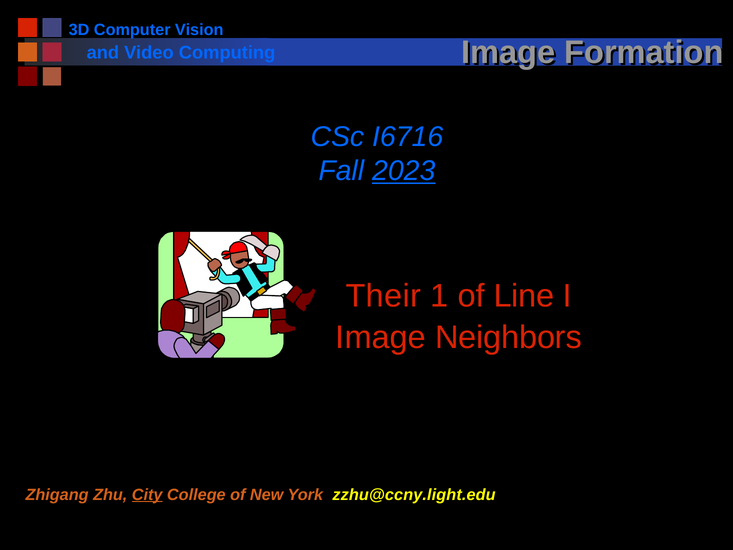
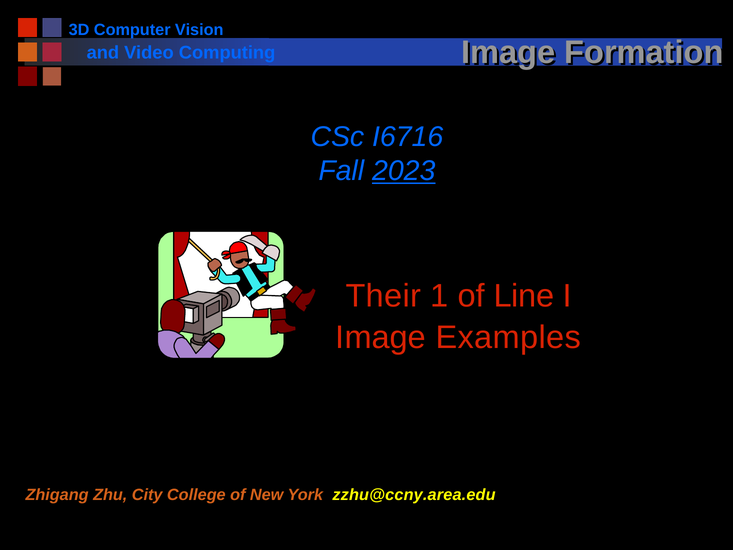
Neighbors: Neighbors -> Examples
City underline: present -> none
zzhu@ccny.light.edu: zzhu@ccny.light.edu -> zzhu@ccny.area.edu
